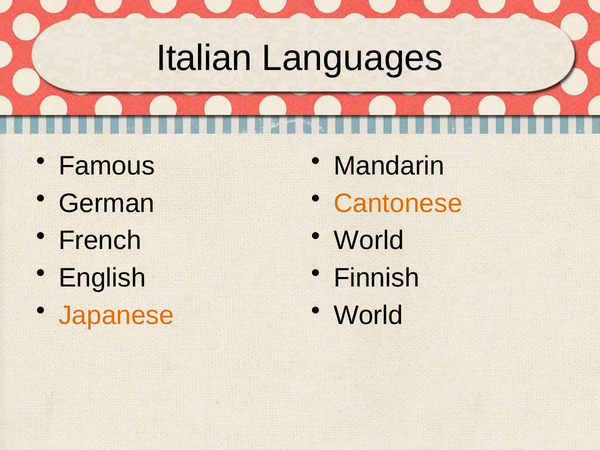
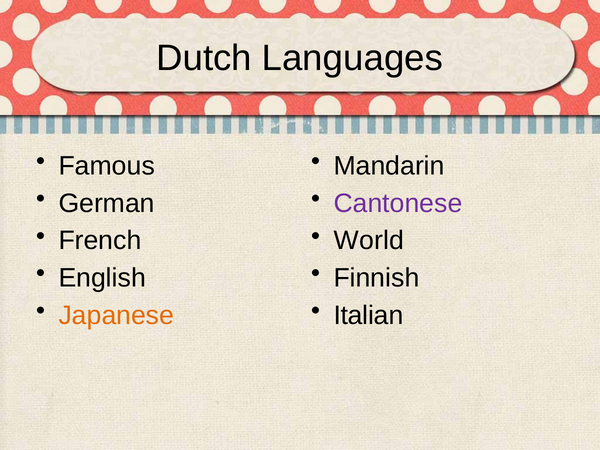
Italian: Italian -> Dutch
Cantonese colour: orange -> purple
World at (368, 315): World -> Italian
